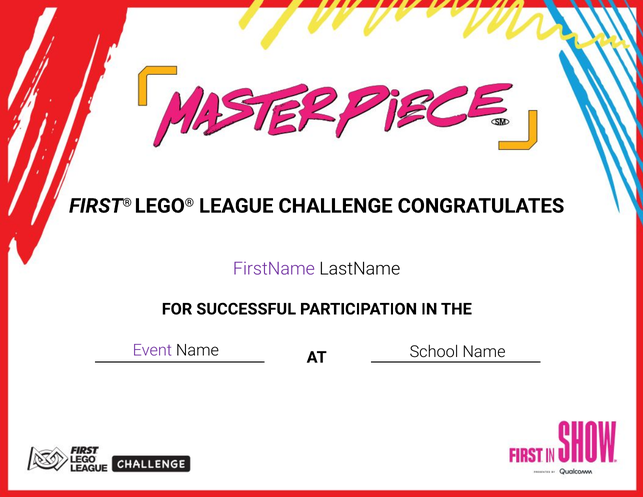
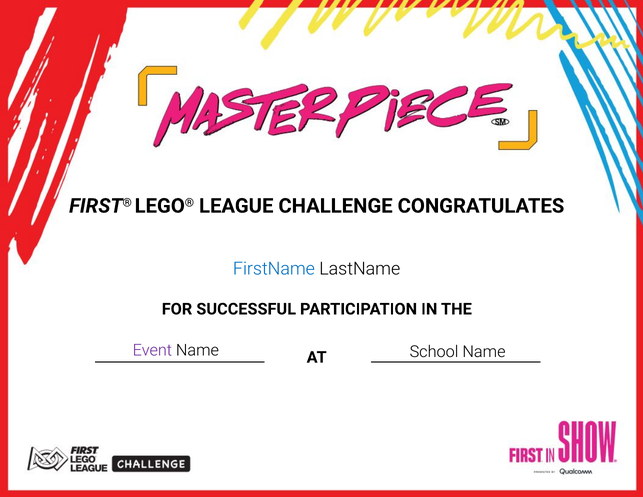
FirstName colour: purple -> blue
